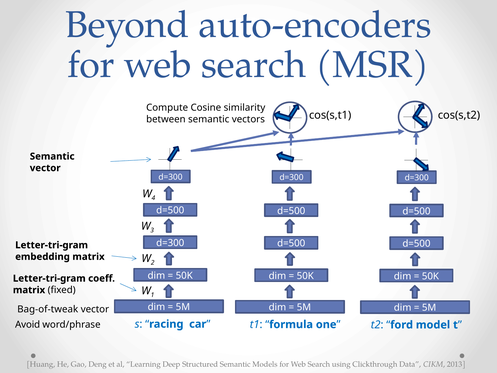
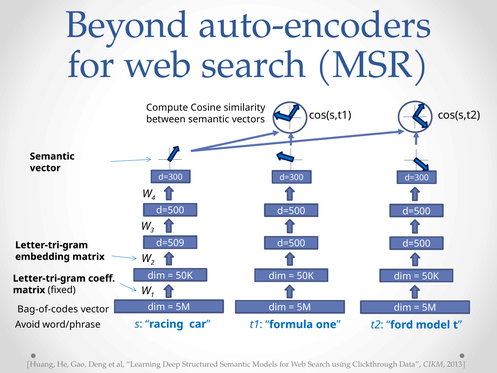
d=300 at (170, 243): d=300 -> d=509
Bag-of-tweak: Bag-of-tweak -> Bag-of-codes
